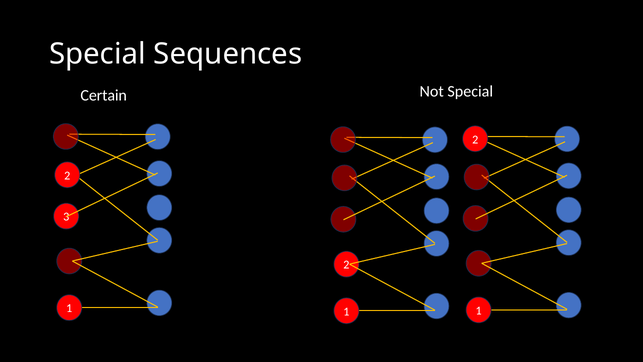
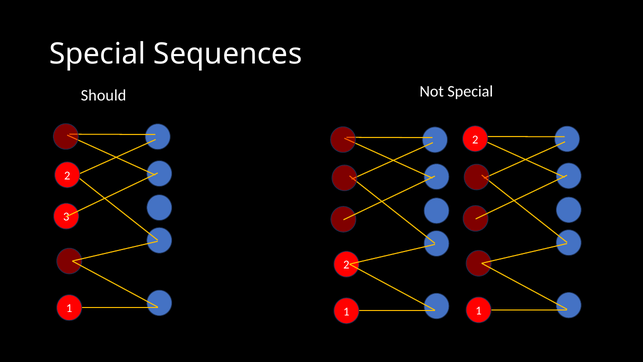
Certain: Certain -> Should
